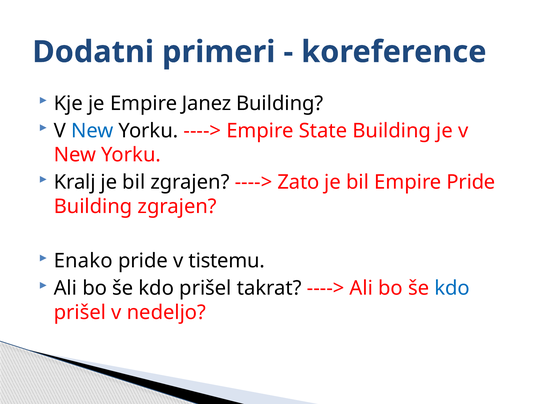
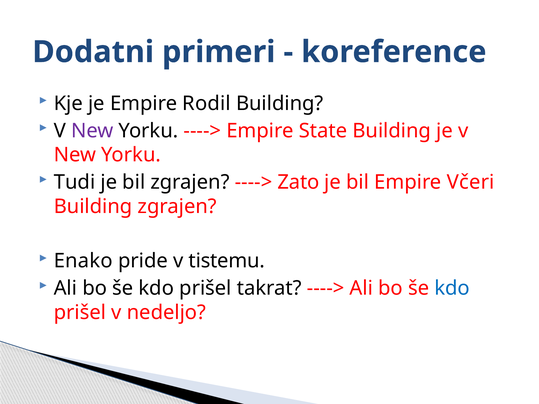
Janez: Janez -> Rodil
New at (92, 131) colour: blue -> purple
Kralj: Kralj -> Tudi
Empire Pride: Pride -> Včeri
